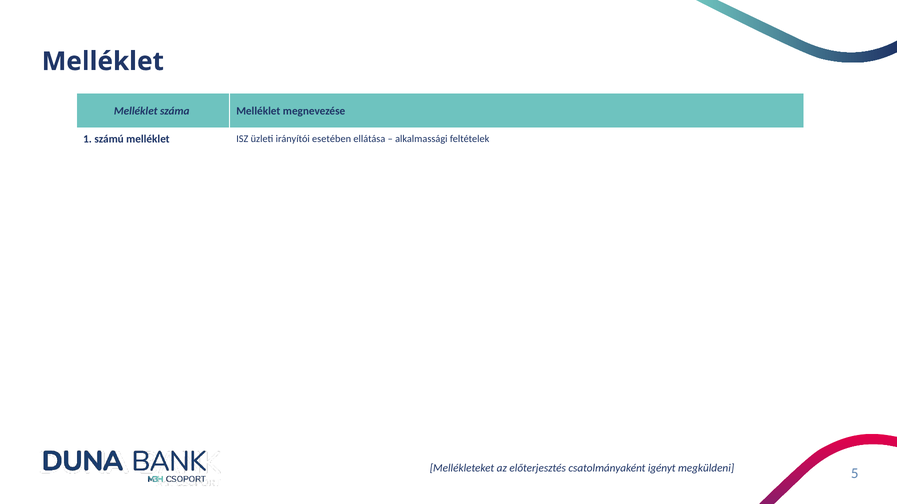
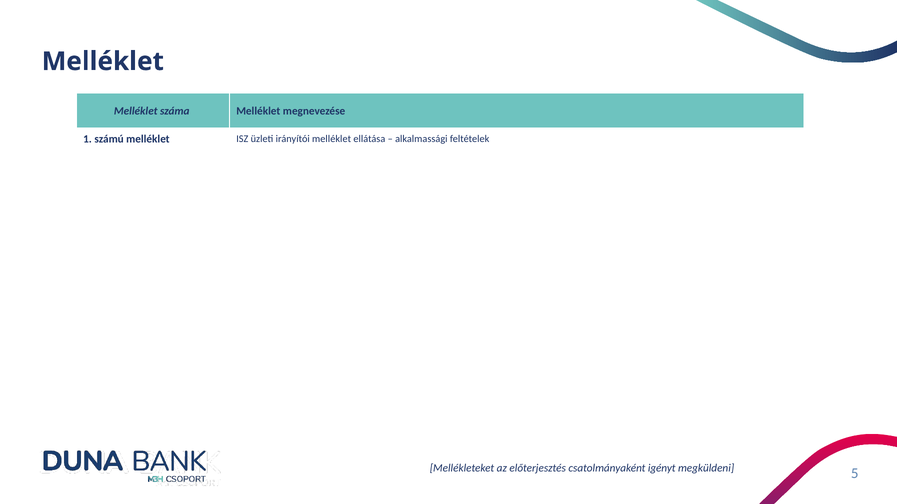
irányítói esetében: esetében -> melléklet
